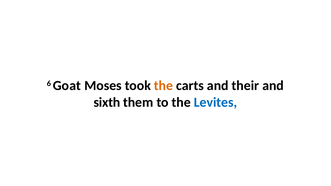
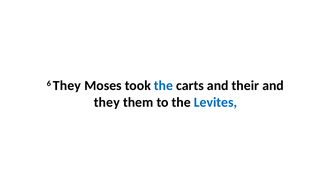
6 Goat: Goat -> They
the at (164, 86) colour: orange -> blue
sixth at (107, 102): sixth -> they
